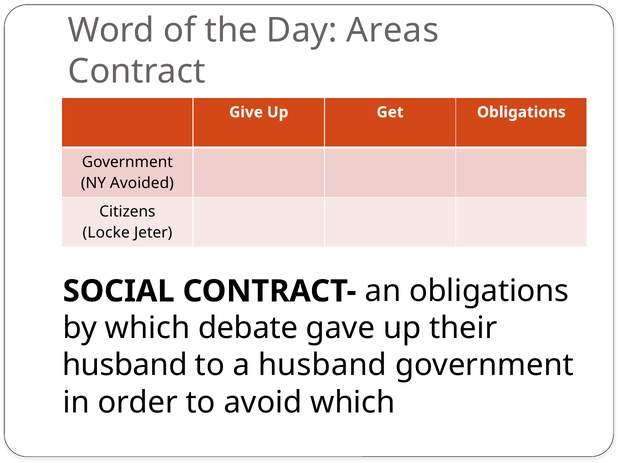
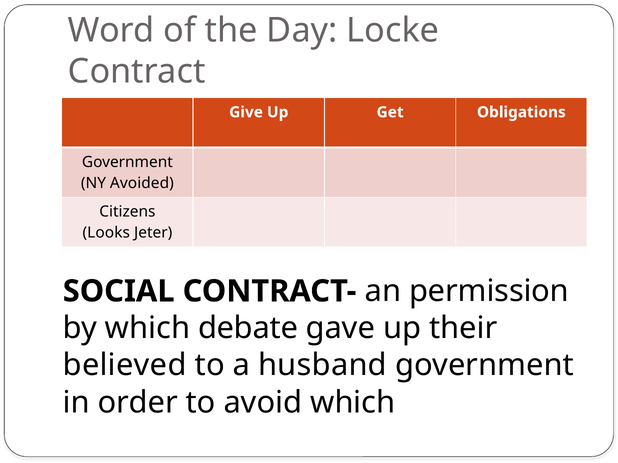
Areas: Areas -> Locke
Locke: Locke -> Looks
an obligations: obligations -> permission
husband at (125, 366): husband -> believed
